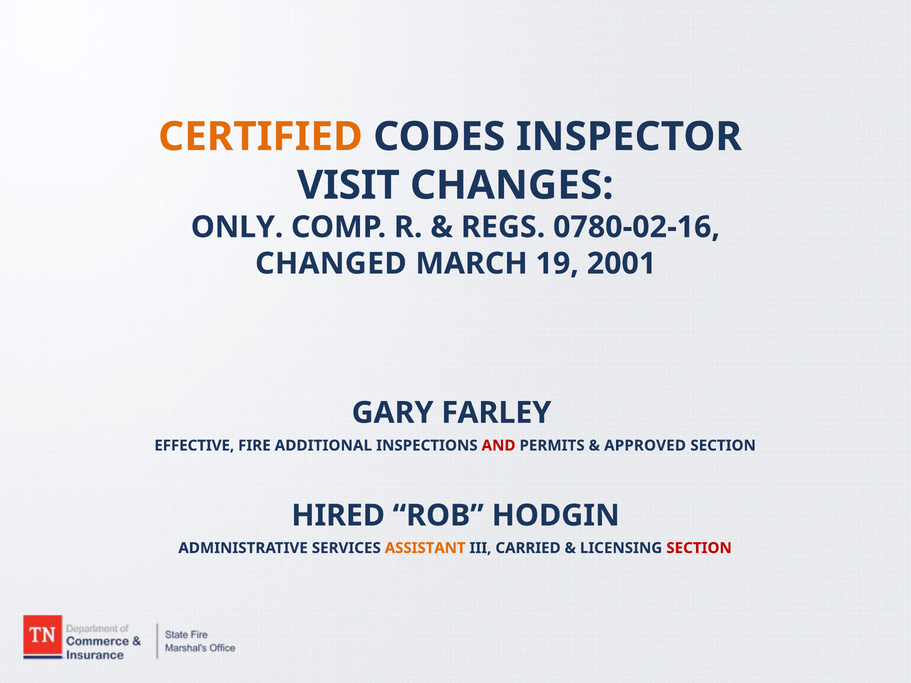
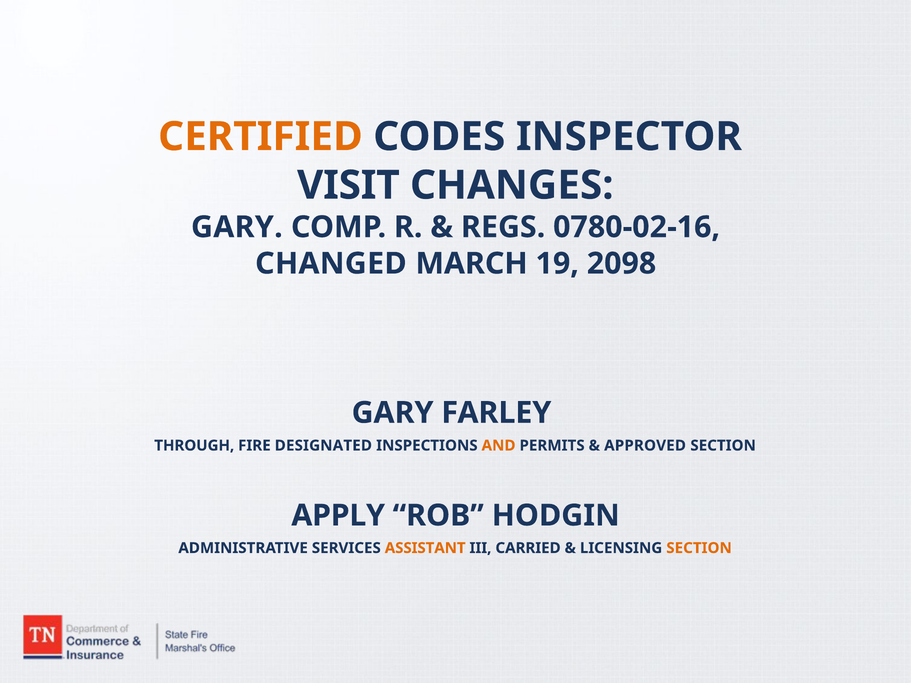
ONLY at (237, 227): ONLY -> GARY
2001: 2001 -> 2098
EFFECTIVE: EFFECTIVE -> THROUGH
ADDITIONAL: ADDITIONAL -> DESIGNATED
AND colour: red -> orange
HIRED: HIRED -> APPLY
SECTION at (699, 548) colour: red -> orange
